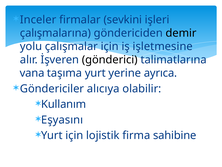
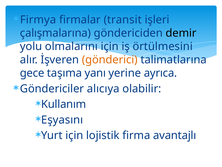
Inceler: Inceler -> Firmya
sevkini: sevkini -> transit
çalışmalar: çalışmalar -> olmalarını
işletmesine: işletmesine -> örtülmesini
gönderici colour: black -> orange
vana: vana -> gece
taşıma yurt: yurt -> yanı
sahibine: sahibine -> avantajlı
